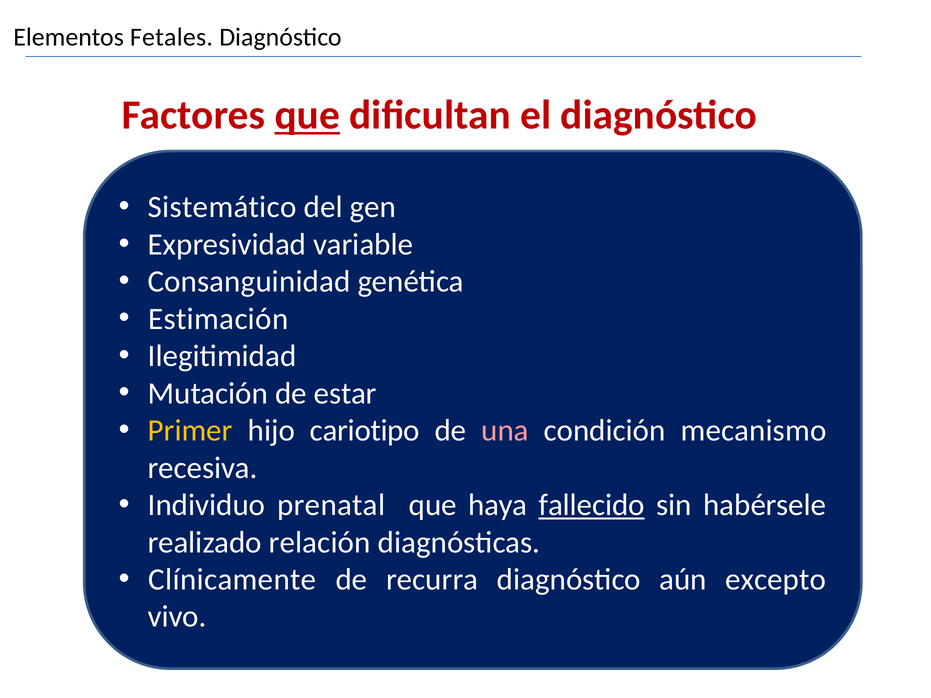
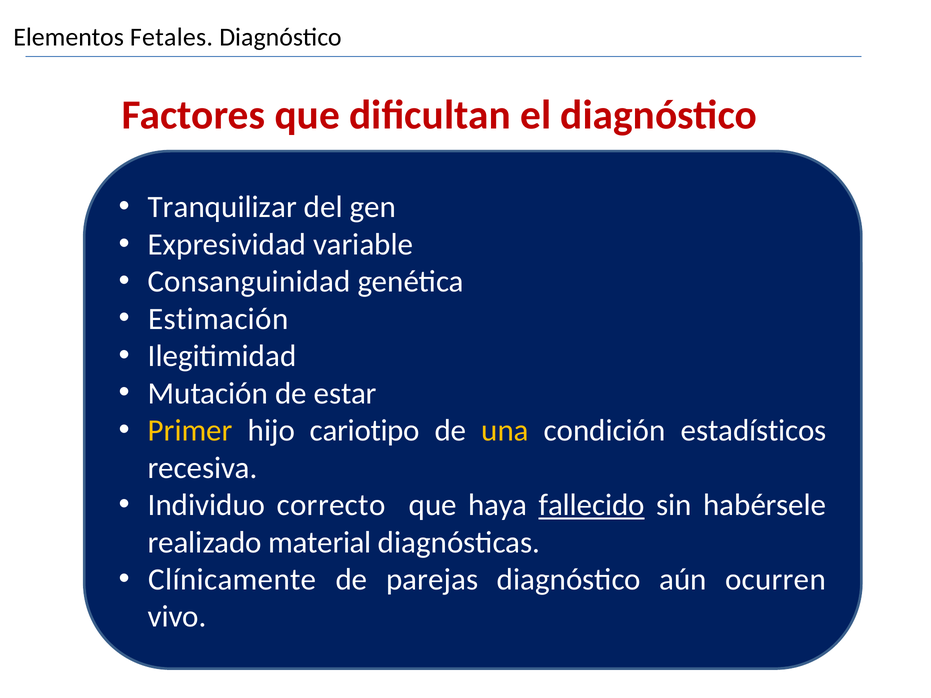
que at (307, 115) underline: present -> none
Sistemático: Sistemático -> Tranquilizar
una colour: pink -> yellow
mecanismo: mecanismo -> estadísticos
prenatal: prenatal -> correcto
relación: relación -> material
recurra: recurra -> parejas
excepto: excepto -> ocurren
